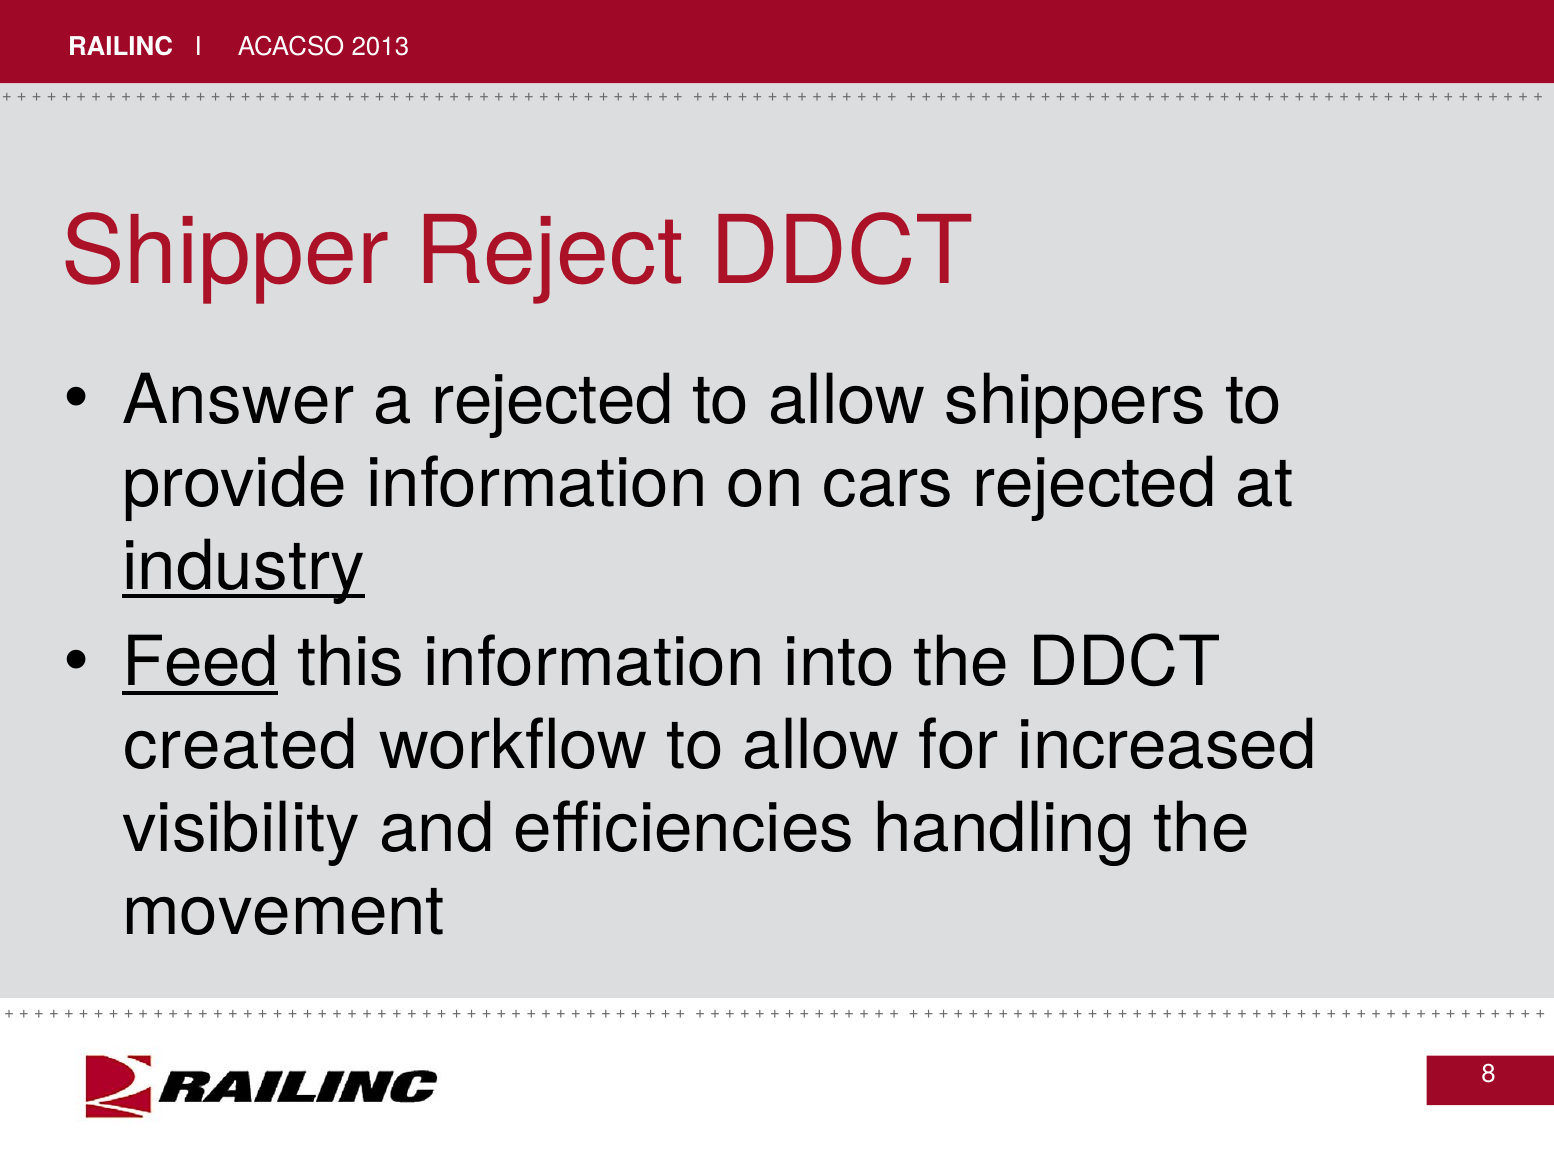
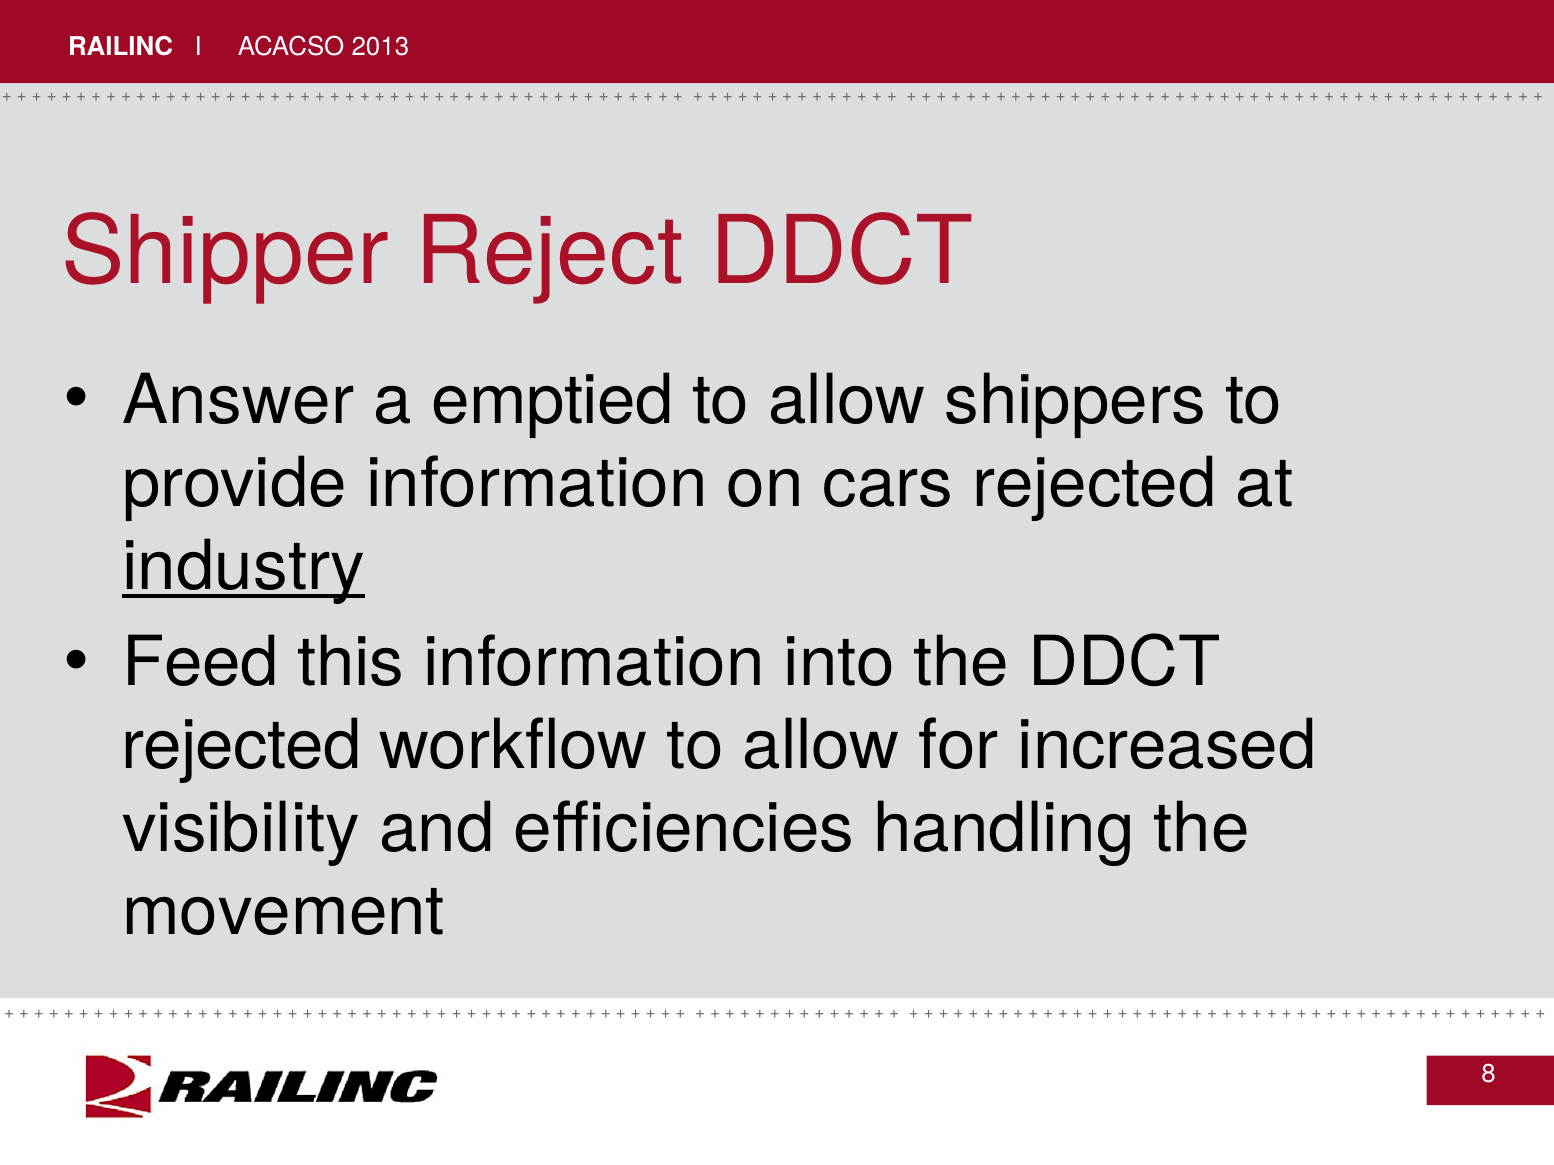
a rejected: rejected -> emptied
Feed underline: present -> none
created at (241, 746): created -> rejected
